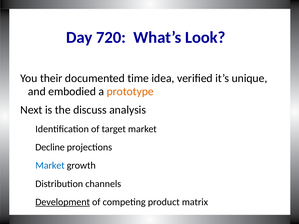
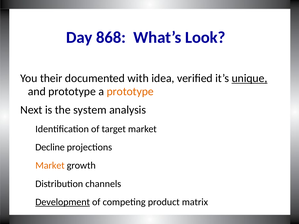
720: 720 -> 868
time: time -> with
unique underline: none -> present
and embodied: embodied -> prototype
discuss: discuss -> system
Market at (50, 166) colour: blue -> orange
